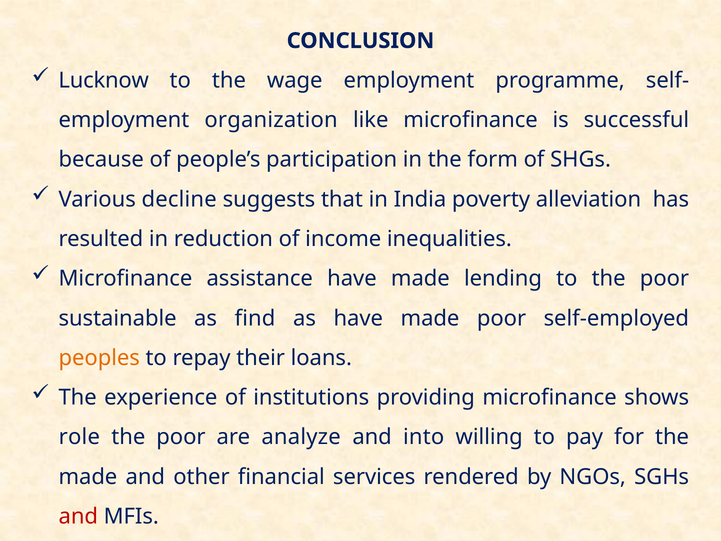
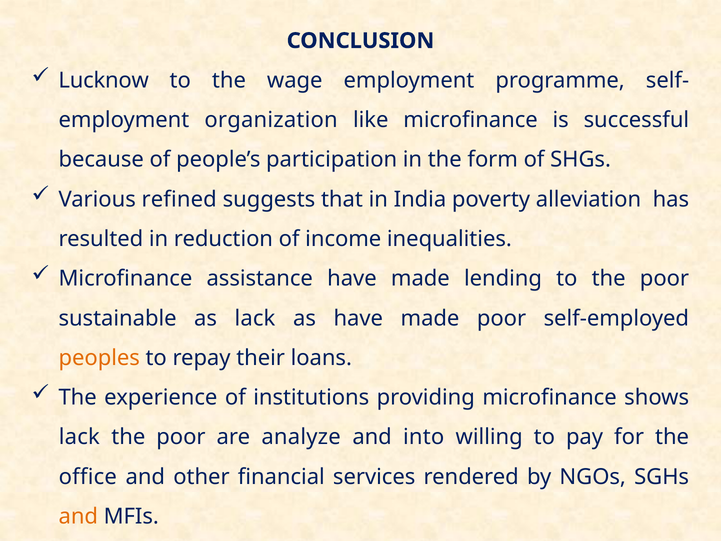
decline: decline -> refined
as find: find -> lack
role at (79, 437): role -> lack
made at (88, 477): made -> office
and at (78, 516) colour: red -> orange
